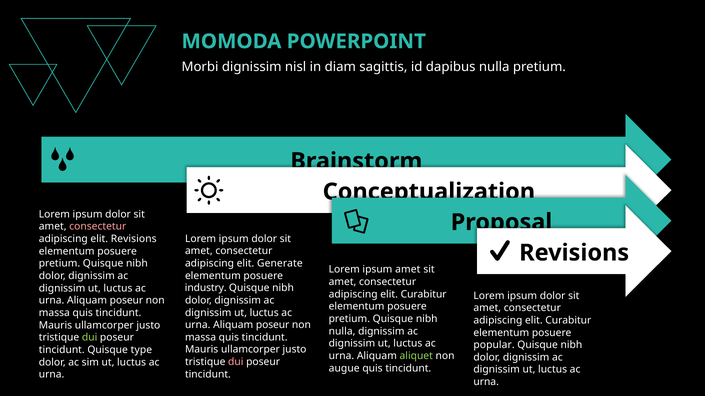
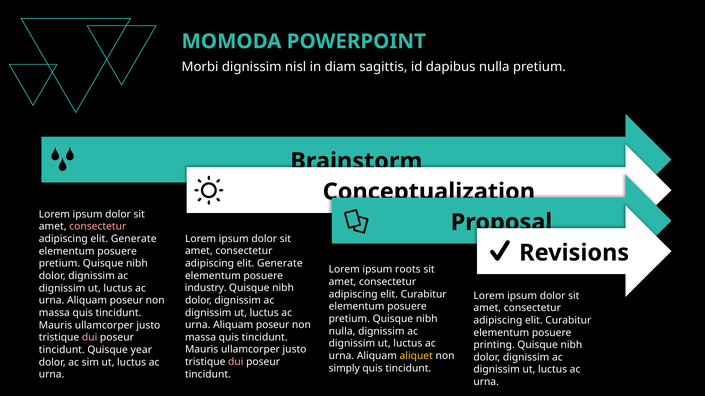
Revisions at (134, 239): Revisions -> Generate
ipsum amet: amet -> roots
dui at (90, 338) colour: light green -> pink
popular: popular -> printing
type: type -> year
aliquet colour: light green -> yellow
augue: augue -> simply
